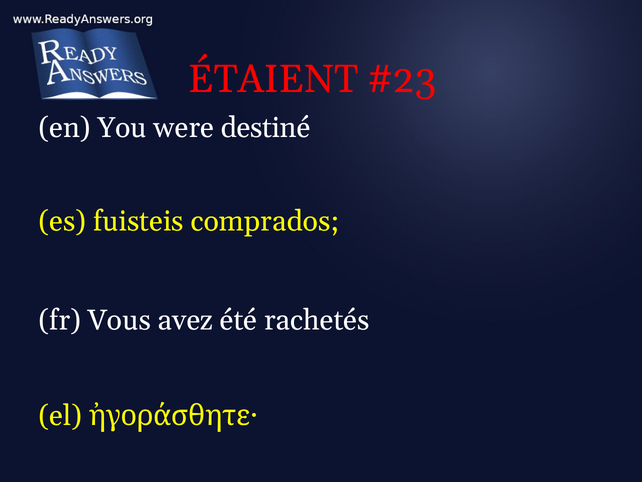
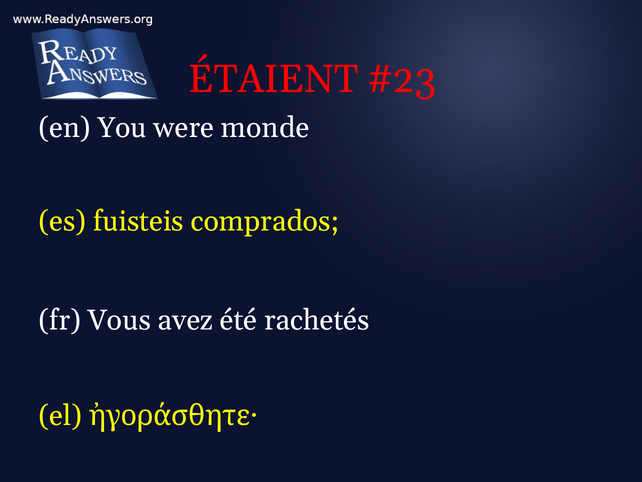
destiné: destiné -> monde
